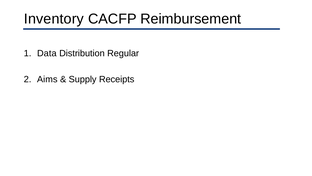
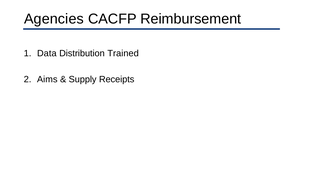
Inventory: Inventory -> Agencies
Regular: Regular -> Trained
